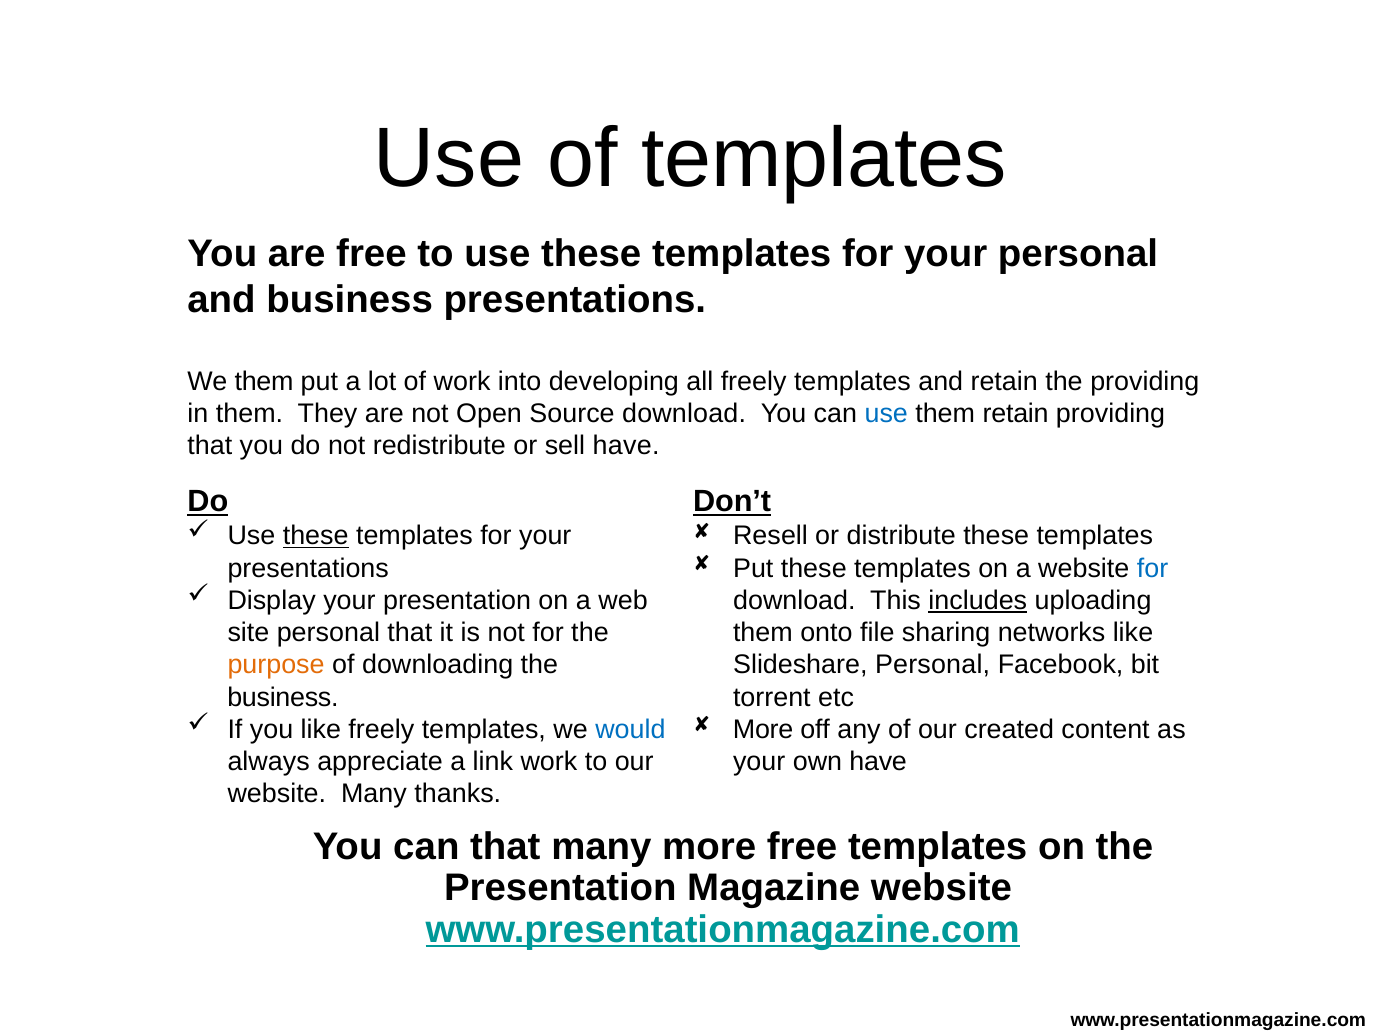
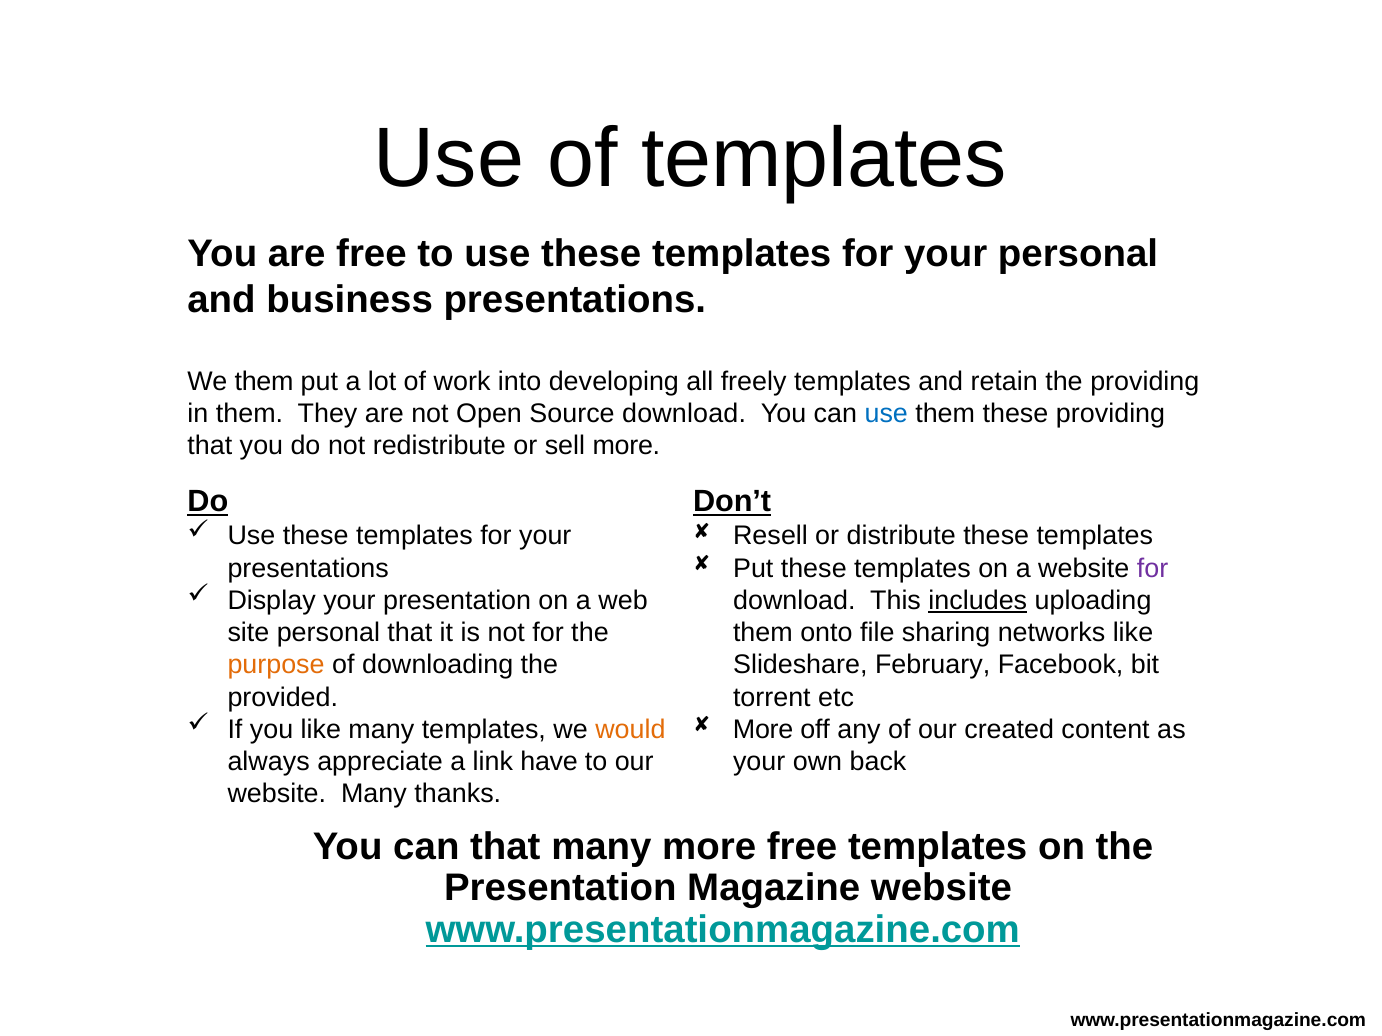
them retain: retain -> these
sell have: have -> more
these at (316, 536) underline: present -> none
for at (1153, 568) colour: blue -> purple
Slideshare Personal: Personal -> February
business at (283, 698): business -> provided
like freely: freely -> many
would colour: blue -> orange
link work: work -> have
own have: have -> back
